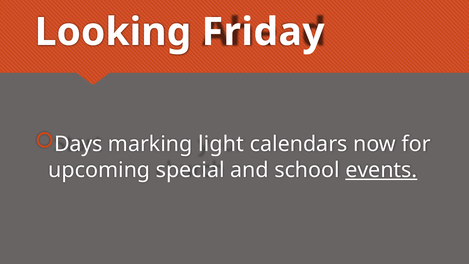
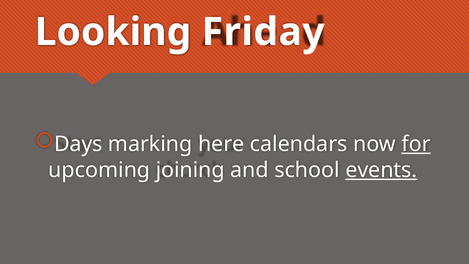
light: light -> here
for underline: none -> present
special: special -> joining
